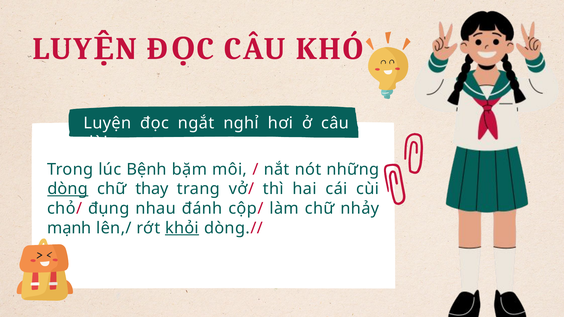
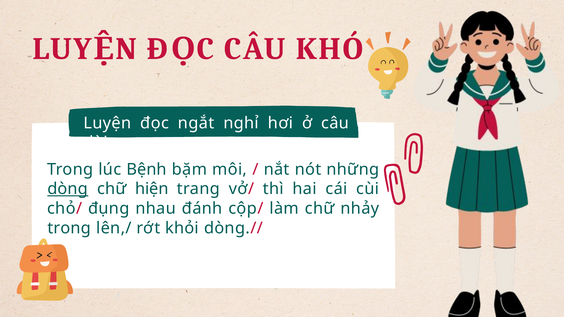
thay: thay -> hiện
mạnh at (69, 228): mạnh -> trong
khỏi underline: present -> none
